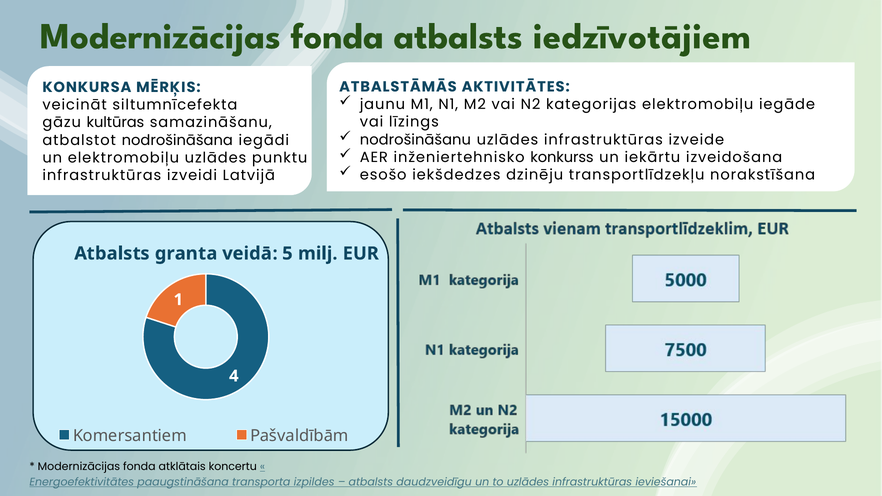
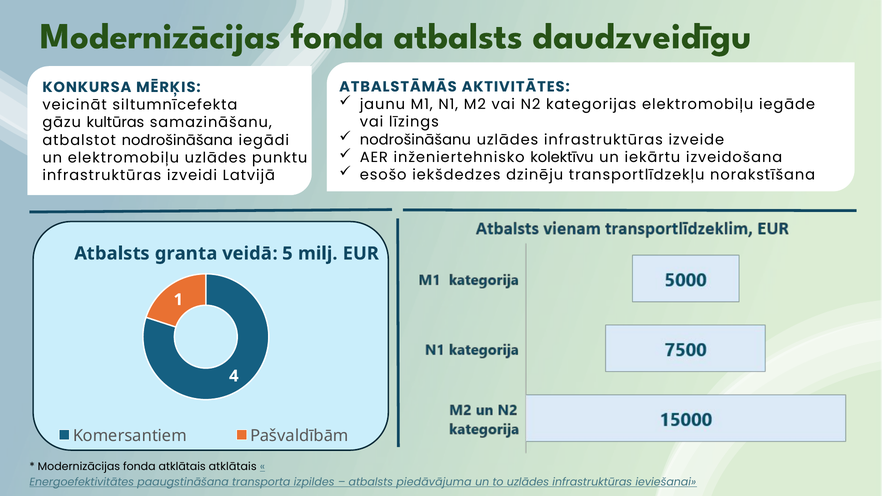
iedzīvotājiem: iedzīvotājiem -> daudzveidīgu
konkurss: konkurss -> kolektīvu
atklātais koncertu: koncertu -> atklātais
daudzveidīgu: daudzveidīgu -> piedāvājuma
